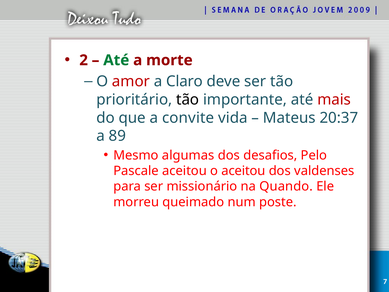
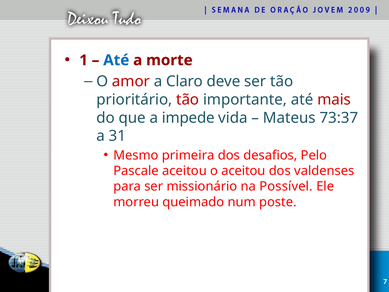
2: 2 -> 1
Até at (116, 60) colour: green -> blue
tão at (188, 100) colour: black -> red
convite: convite -> impede
20:37: 20:37 -> 73:37
89: 89 -> 31
algumas: algumas -> primeira
Quando: Quando -> Possível
